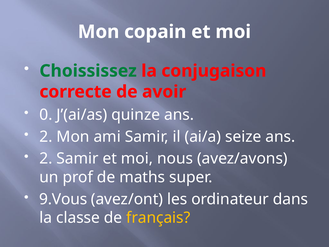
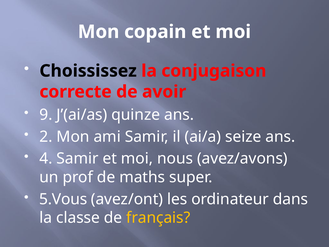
Choississez colour: green -> black
0: 0 -> 9
2 at (46, 158): 2 -> 4
9.Vous: 9.Vous -> 5.Vous
